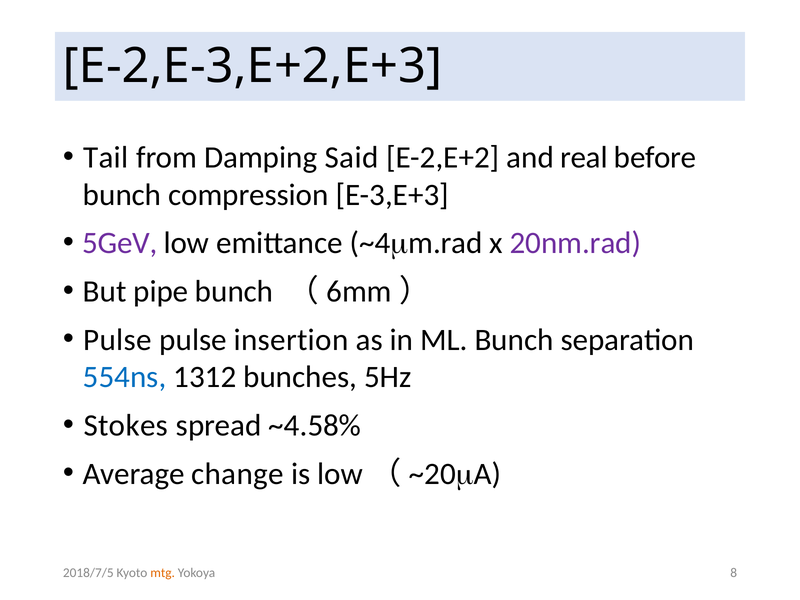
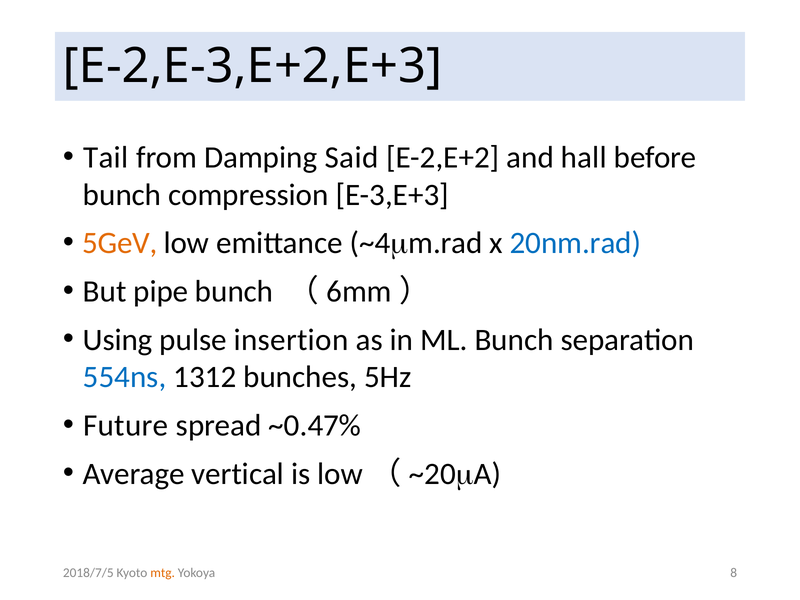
real: real -> hall
5GeV colour: purple -> orange
20nm.rad colour: purple -> blue
Pulse at (118, 340): Pulse -> Using
Stokes: Stokes -> Future
~4.58%: ~4.58% -> ~0.47%
change: change -> vertical
